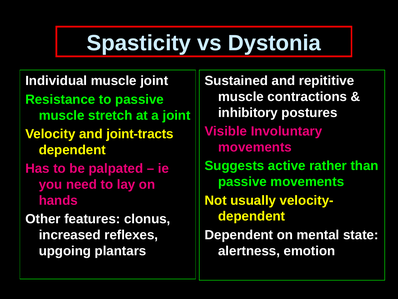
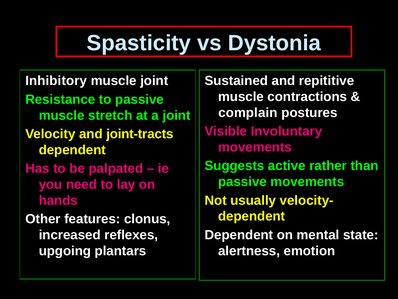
Individual: Individual -> Inhibitory
inhibitory: inhibitory -> complain
